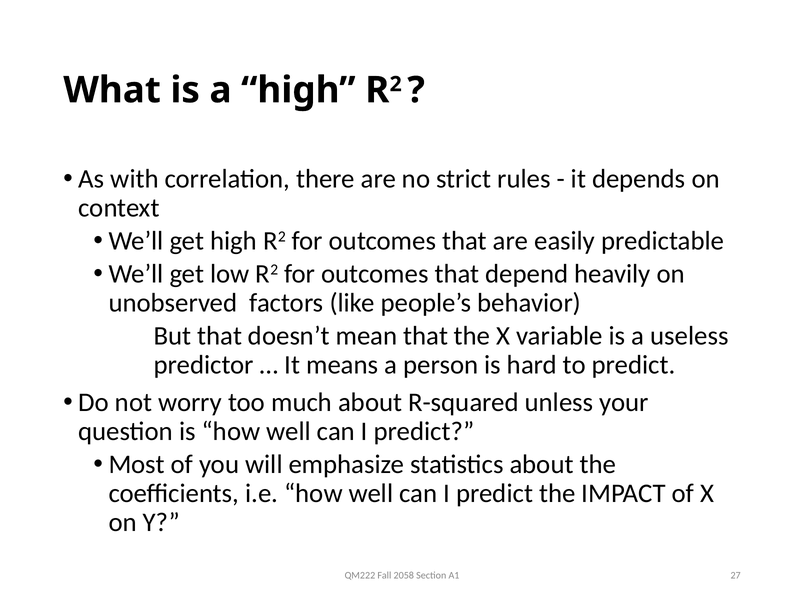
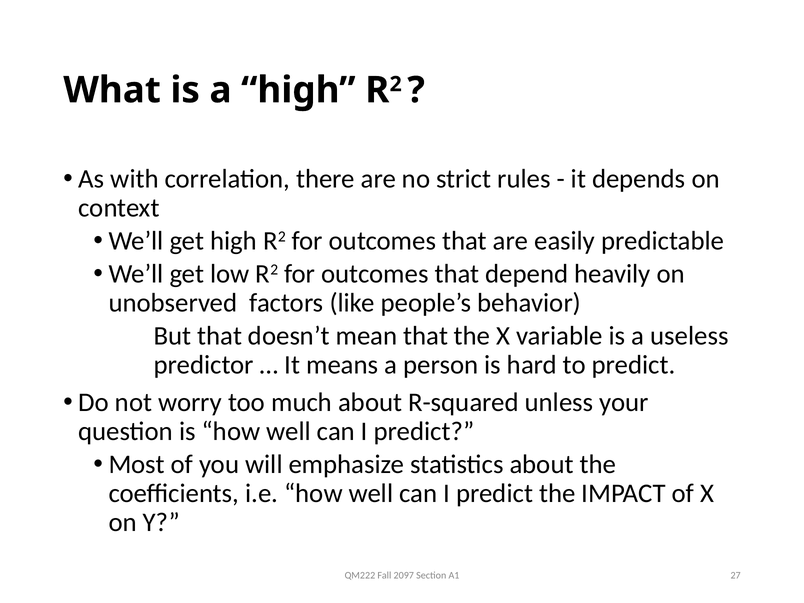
2058: 2058 -> 2097
